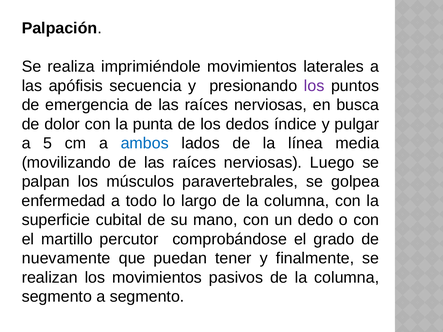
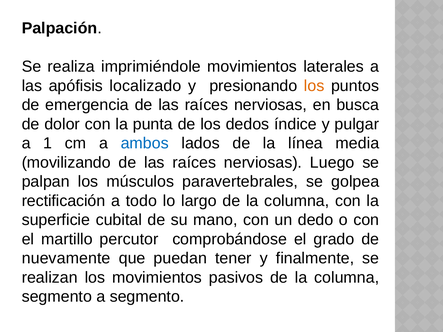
secuencia: secuencia -> localizado
los at (314, 86) colour: purple -> orange
5: 5 -> 1
enfermedad: enfermedad -> rectificación
